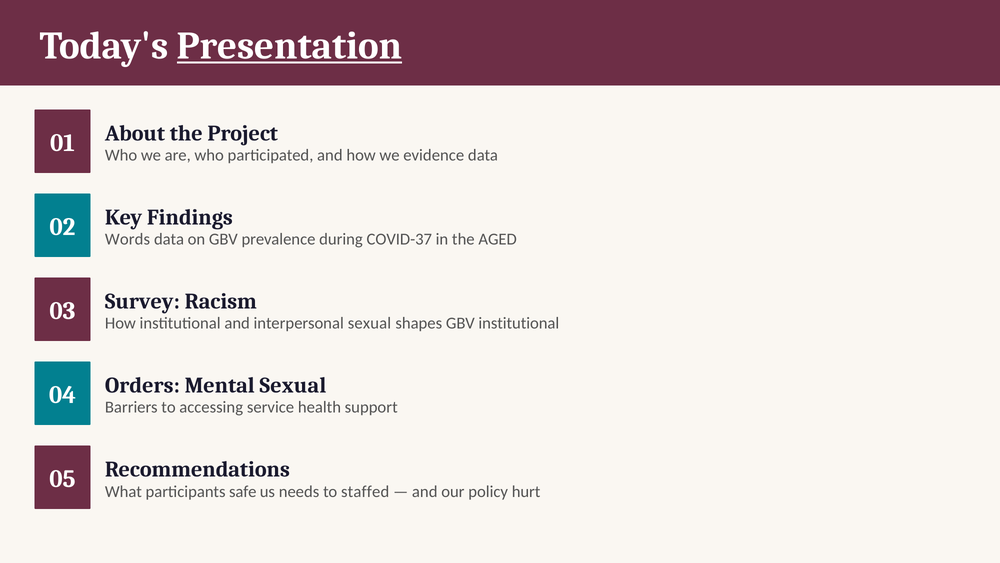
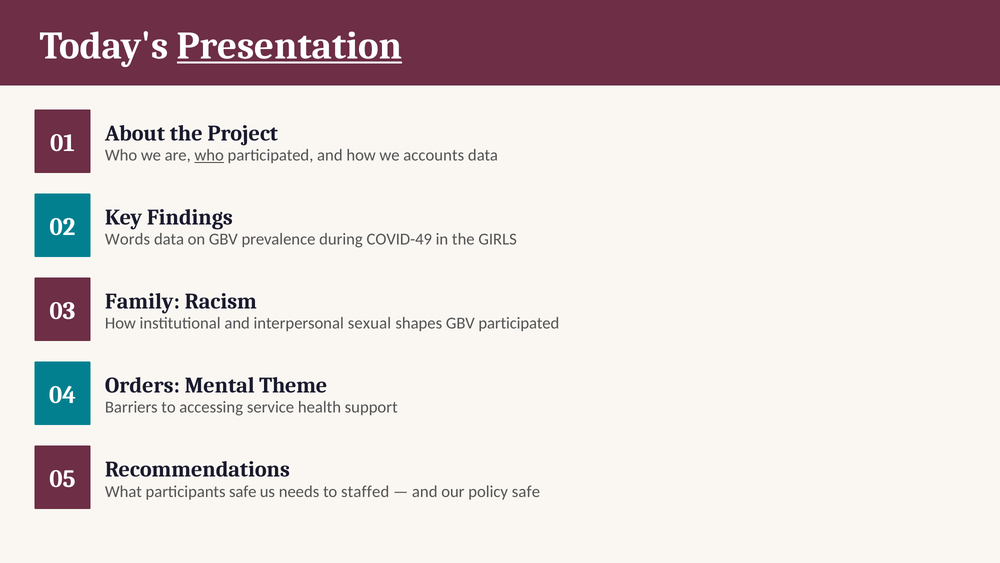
who at (209, 155) underline: none -> present
evidence: evidence -> accounts
COVID-37: COVID-37 -> COVID-49
AGED: AGED -> GIRLS
Survey: Survey -> Family
GBV institutional: institutional -> participated
Mental Sexual: Sexual -> Theme
policy hurt: hurt -> safe
